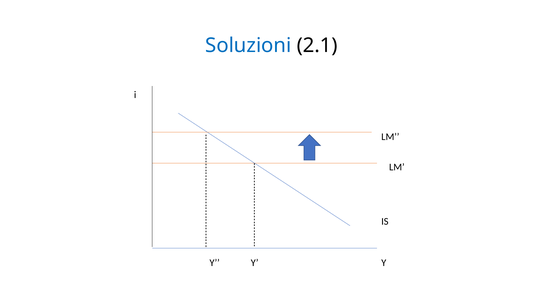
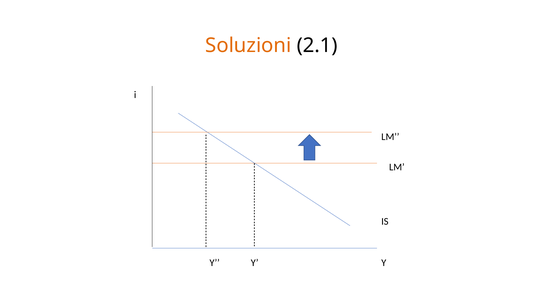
Soluzioni colour: blue -> orange
